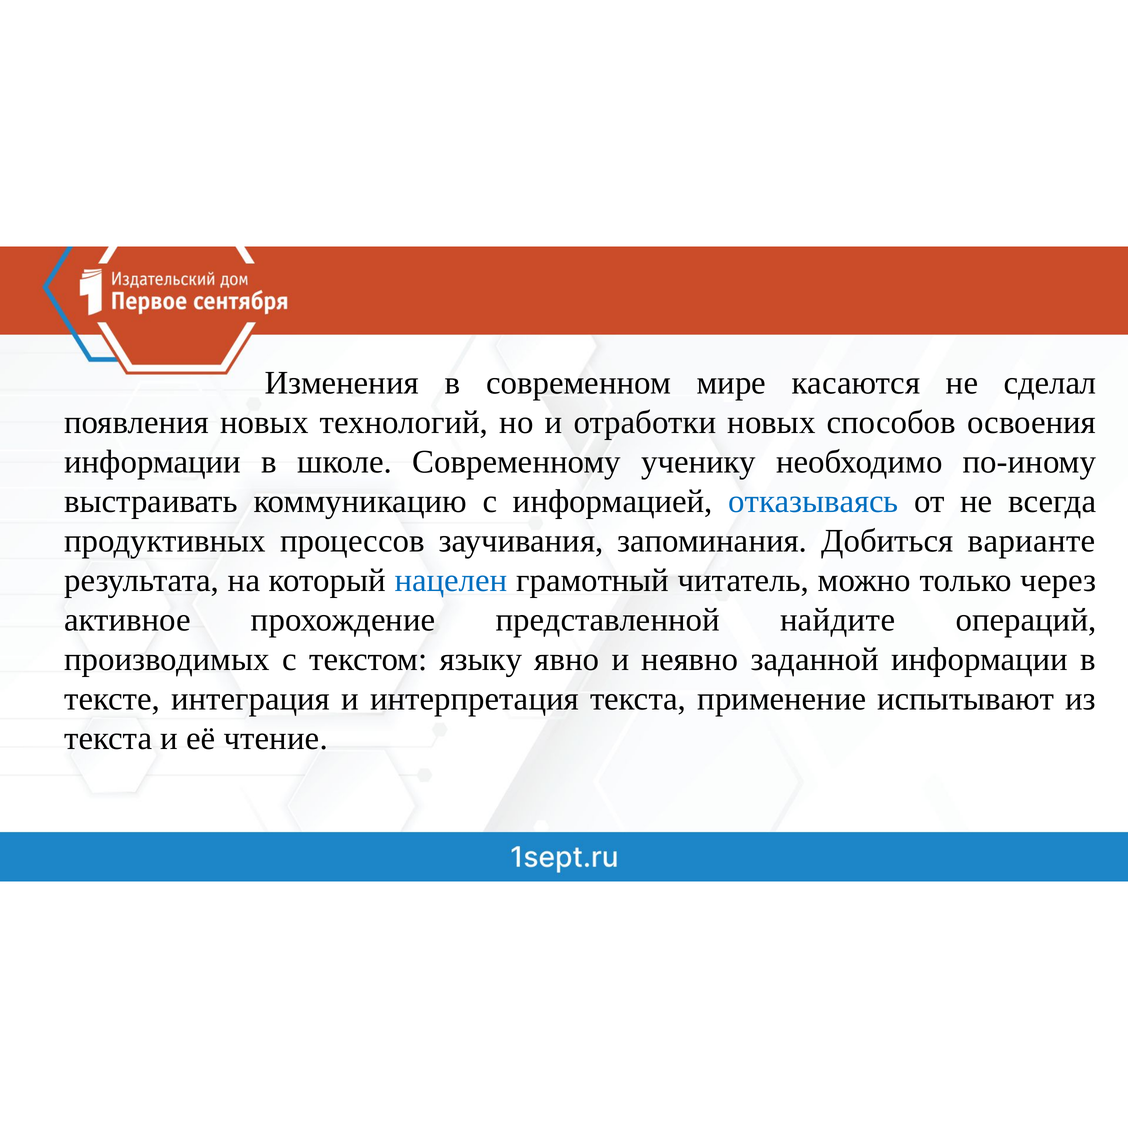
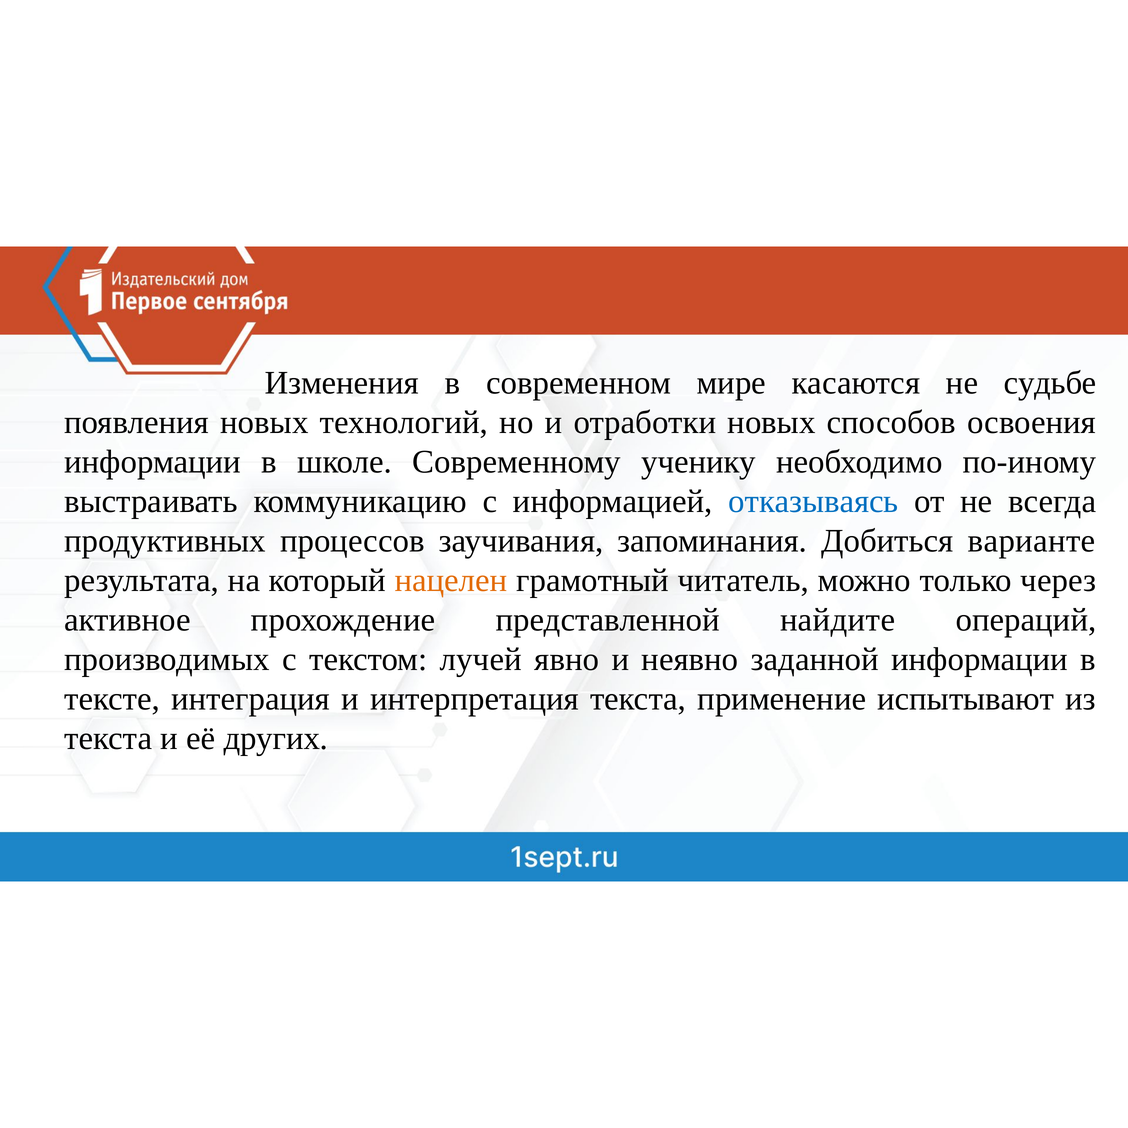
сделал: сделал -> судьбе
нацелен colour: blue -> orange
языку: языку -> лучей
чтение: чтение -> других
